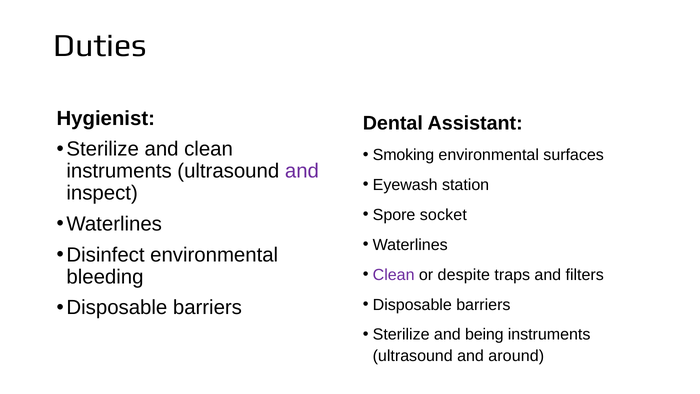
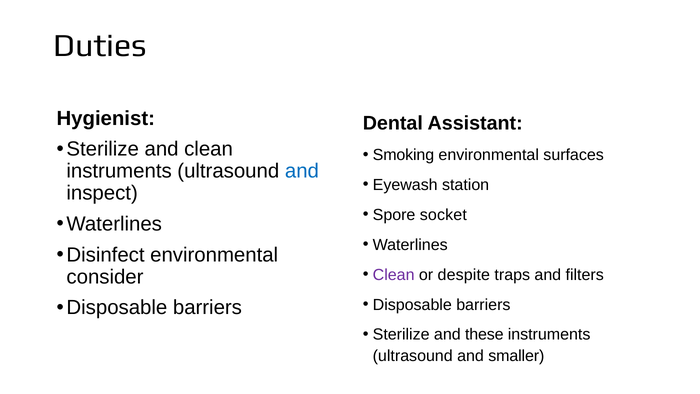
and at (302, 171) colour: purple -> blue
bleeding: bleeding -> consider
being: being -> these
around: around -> smaller
